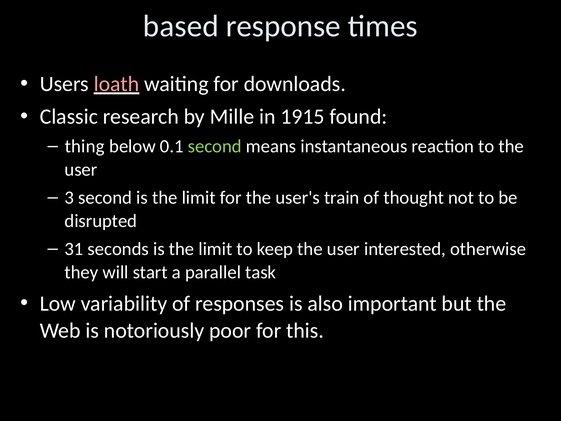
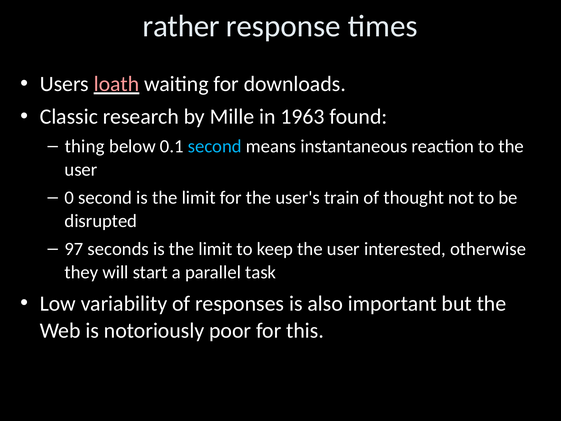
based: based -> rather
1915: 1915 -> 1963
second at (215, 146) colour: light green -> light blue
3: 3 -> 0
31: 31 -> 97
